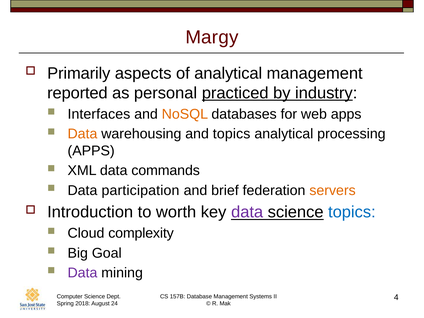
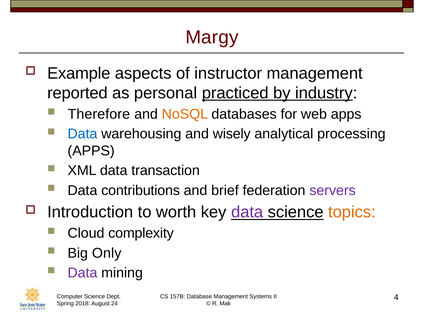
Primarily: Primarily -> Example
of analytical: analytical -> instructor
Interfaces: Interfaces -> Therefore
Data at (82, 134) colour: orange -> blue
and topics: topics -> wisely
commands: commands -> transaction
participation: participation -> contributions
servers colour: orange -> purple
topics at (352, 212) colour: blue -> orange
Goal: Goal -> Only
